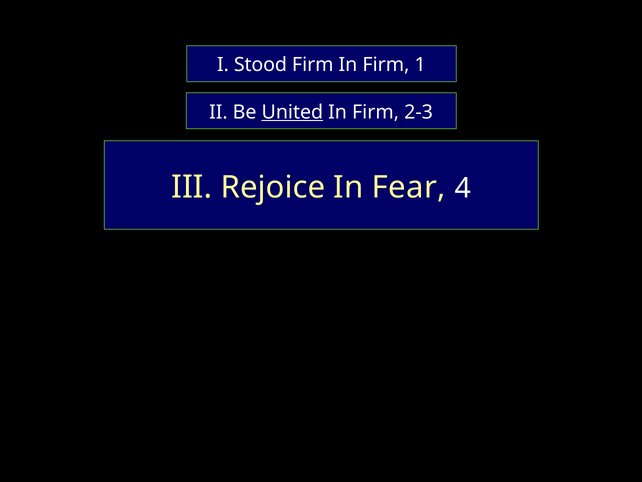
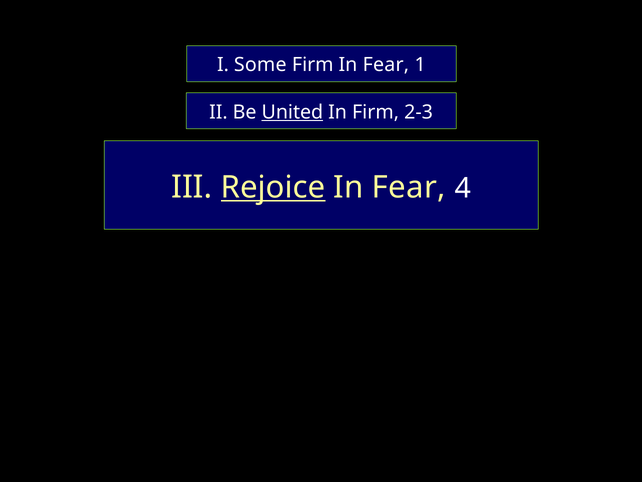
Stood: Stood -> Some
Firm In Firm: Firm -> Fear
Rejoice underline: none -> present
